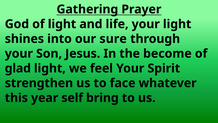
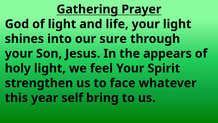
become: become -> appears
glad: glad -> holy
